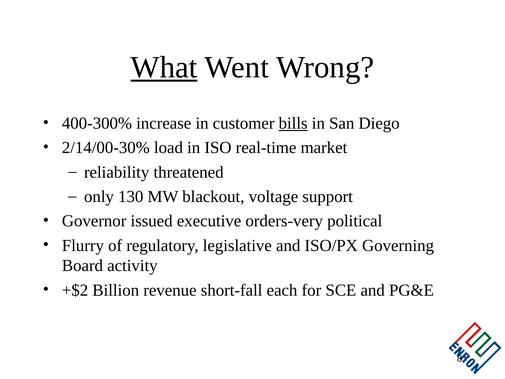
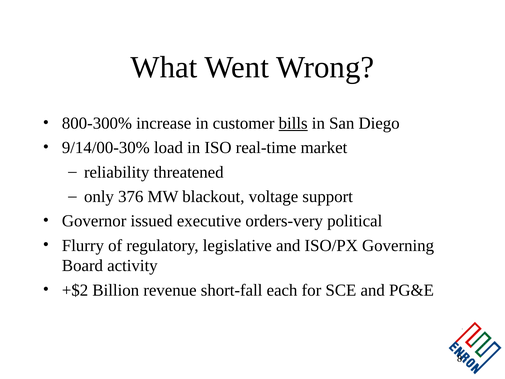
What underline: present -> none
400-300%: 400-300% -> 800-300%
2/14/00-30%: 2/14/00-30% -> 9/14/00-30%
130: 130 -> 376
